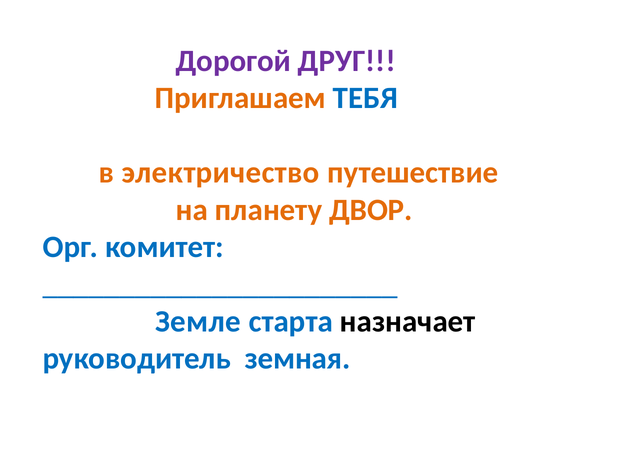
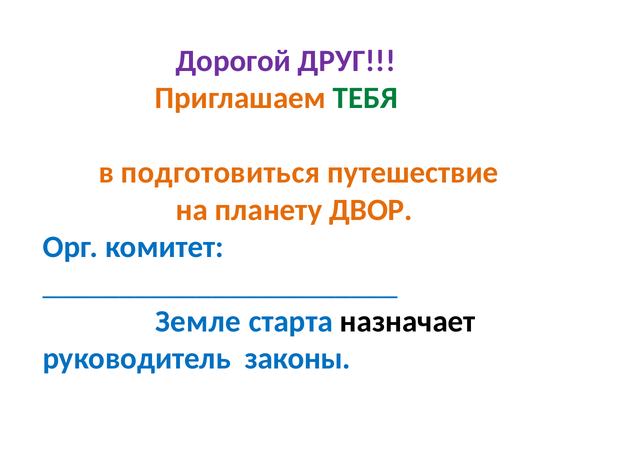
ТЕБЯ colour: blue -> green
электричество: электричество -> подготовиться
земная: земная -> законы
